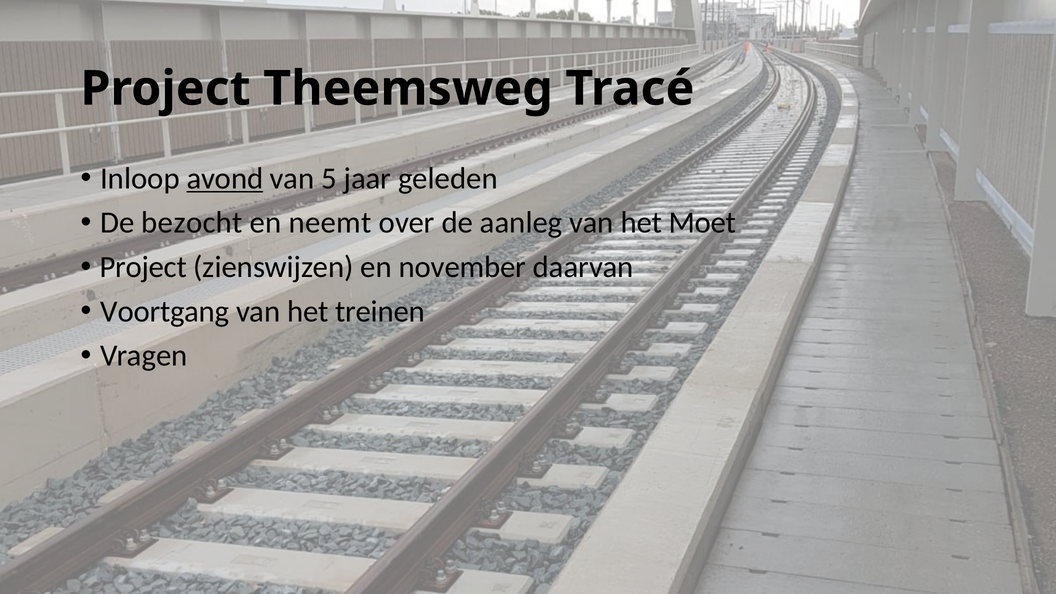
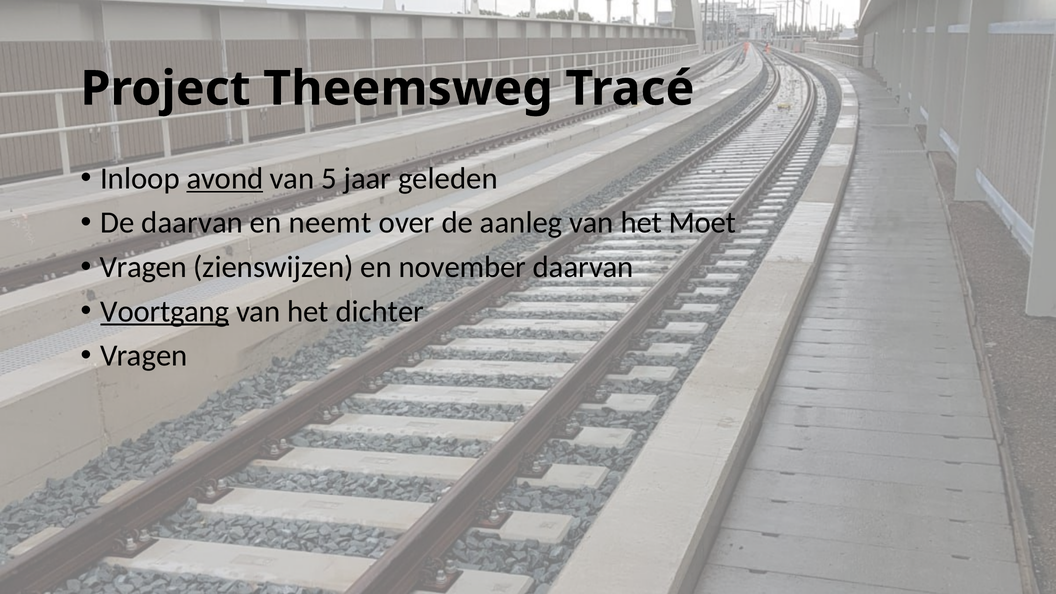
De bezocht: bezocht -> daarvan
Project at (143, 267): Project -> Vragen
Voortgang underline: none -> present
treinen: treinen -> dichter
